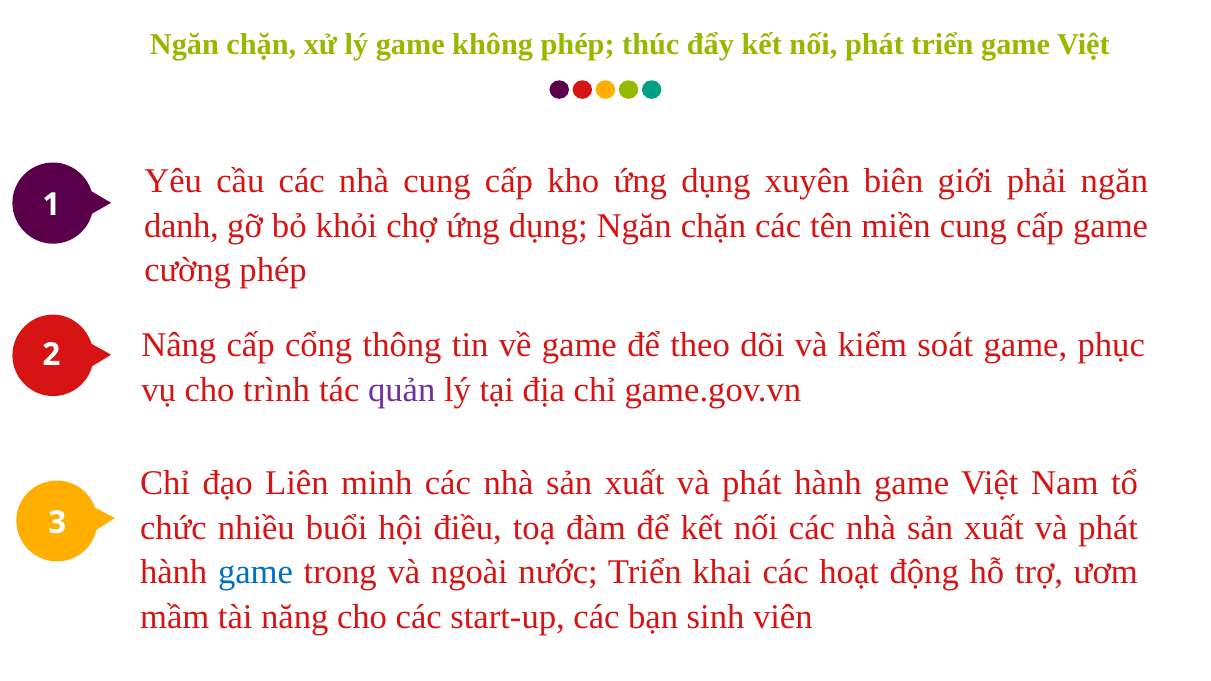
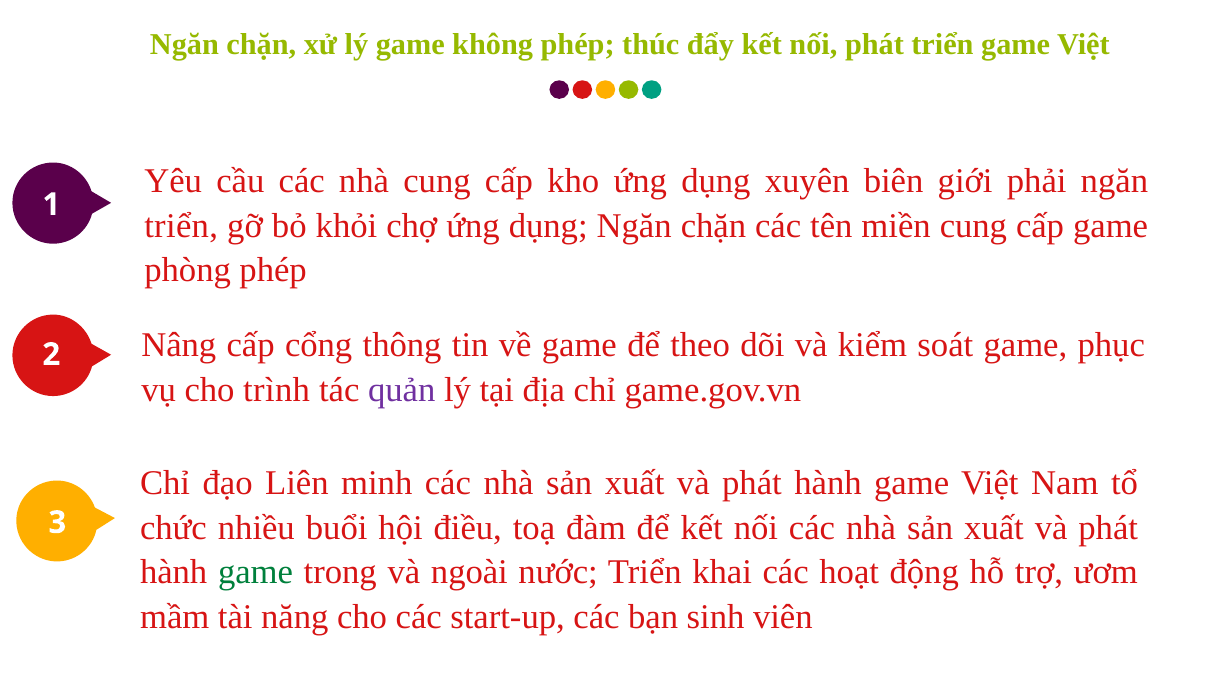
danh at (181, 226): danh -> triển
cường: cường -> phòng
game at (256, 572) colour: blue -> green
